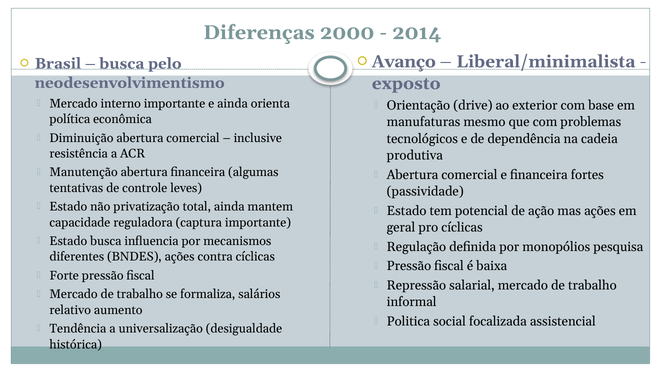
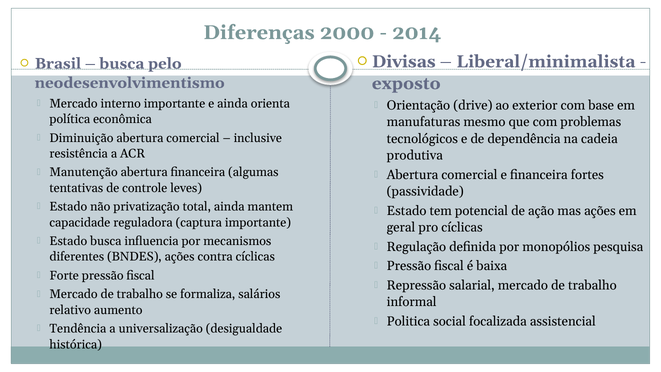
Avanço: Avanço -> Divisas
